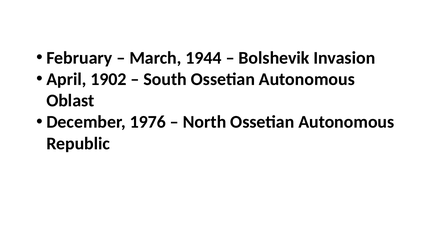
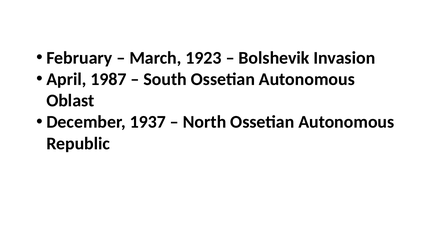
1944: 1944 -> 1923
1902: 1902 -> 1987
1976: 1976 -> 1937
